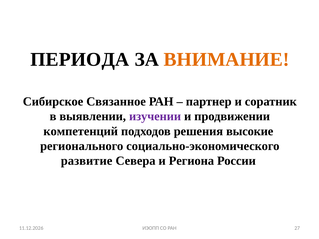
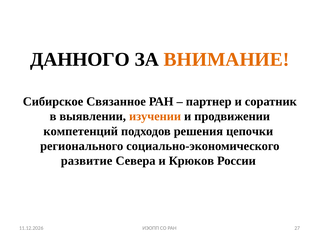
ПЕРИОДА: ПЕРИОДА -> ДАННОГО
изучении colour: purple -> orange
высокие: высокие -> цепочки
Региона: Региона -> Крюков
